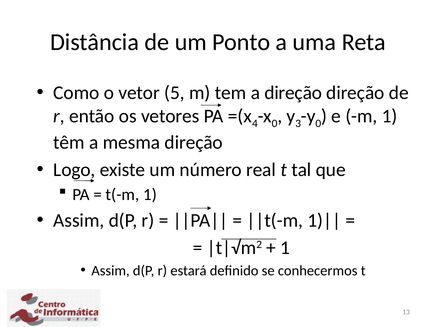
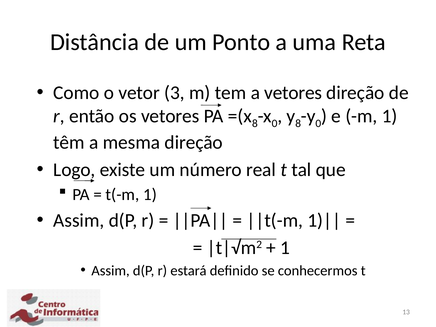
5: 5 -> 3
a direção: direção -> vetores
4 at (255, 124): 4 -> 8
3 at (298, 124): 3 -> 8
